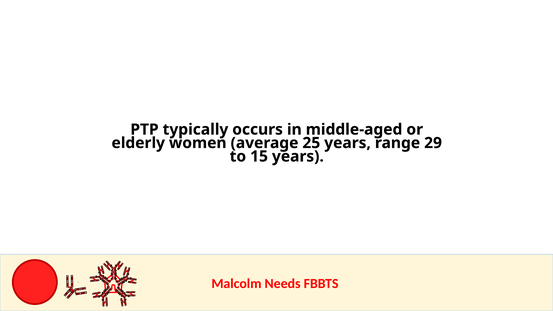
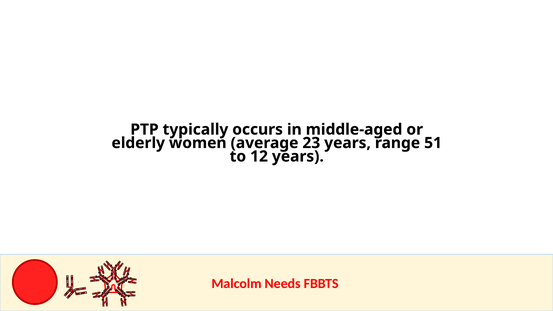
25: 25 -> 23
29: 29 -> 51
15: 15 -> 12
